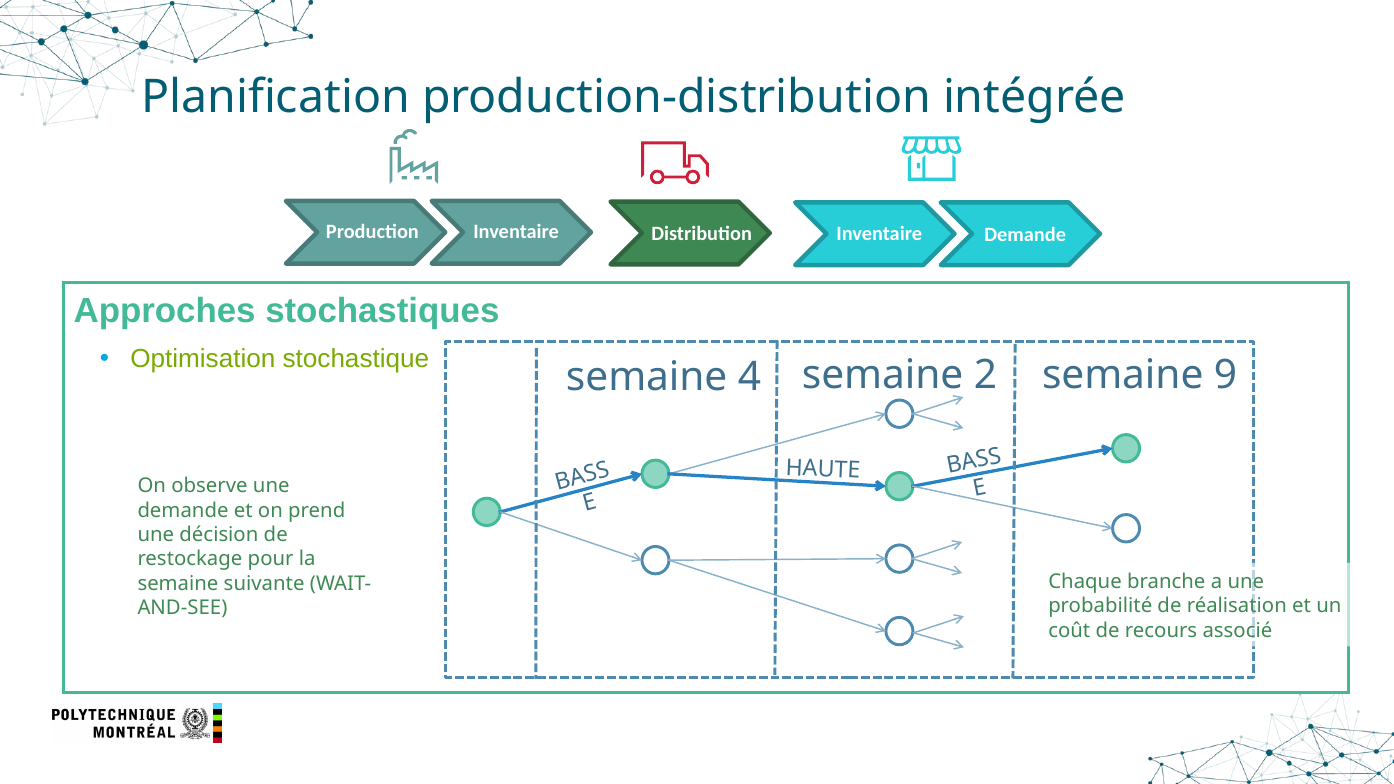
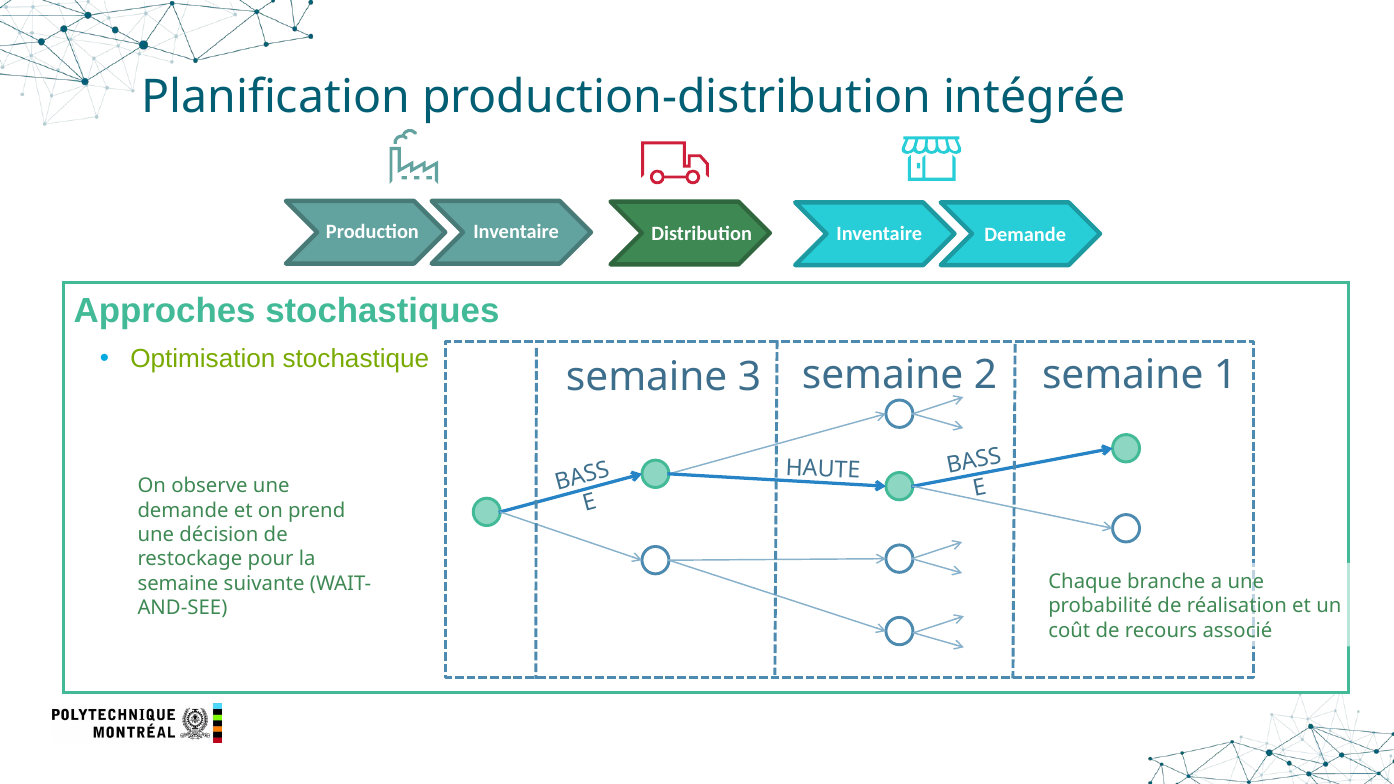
4: 4 -> 3
9: 9 -> 1
